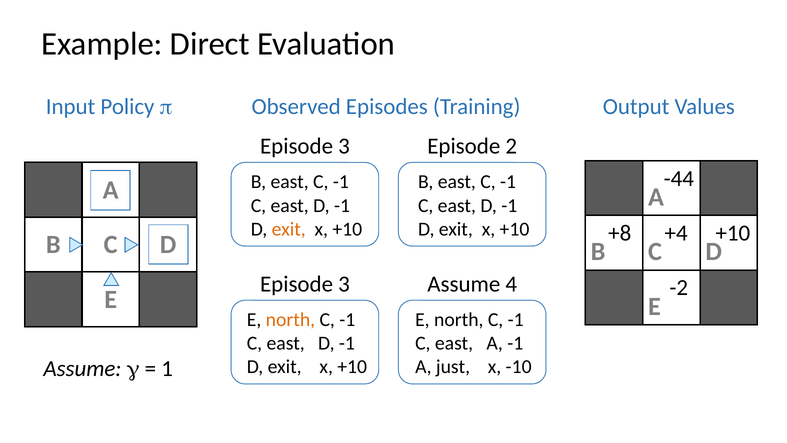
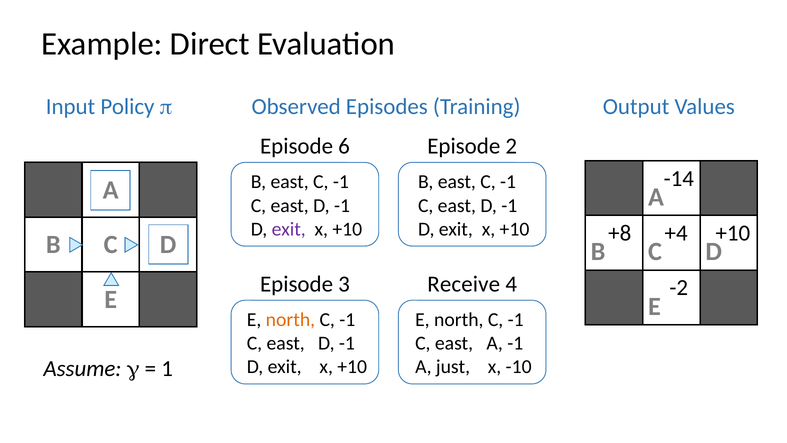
3 at (344, 146): 3 -> 6
-44: -44 -> -14
exit at (289, 229) colour: orange -> purple
3 Assume: Assume -> Receive
